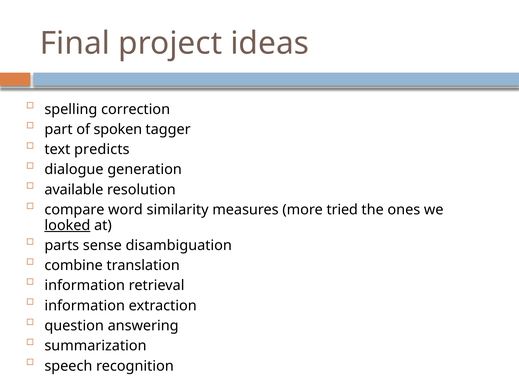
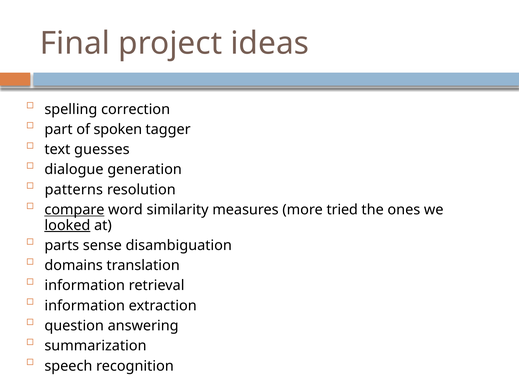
predicts: predicts -> guesses
available: available -> patterns
compare underline: none -> present
combine: combine -> domains
